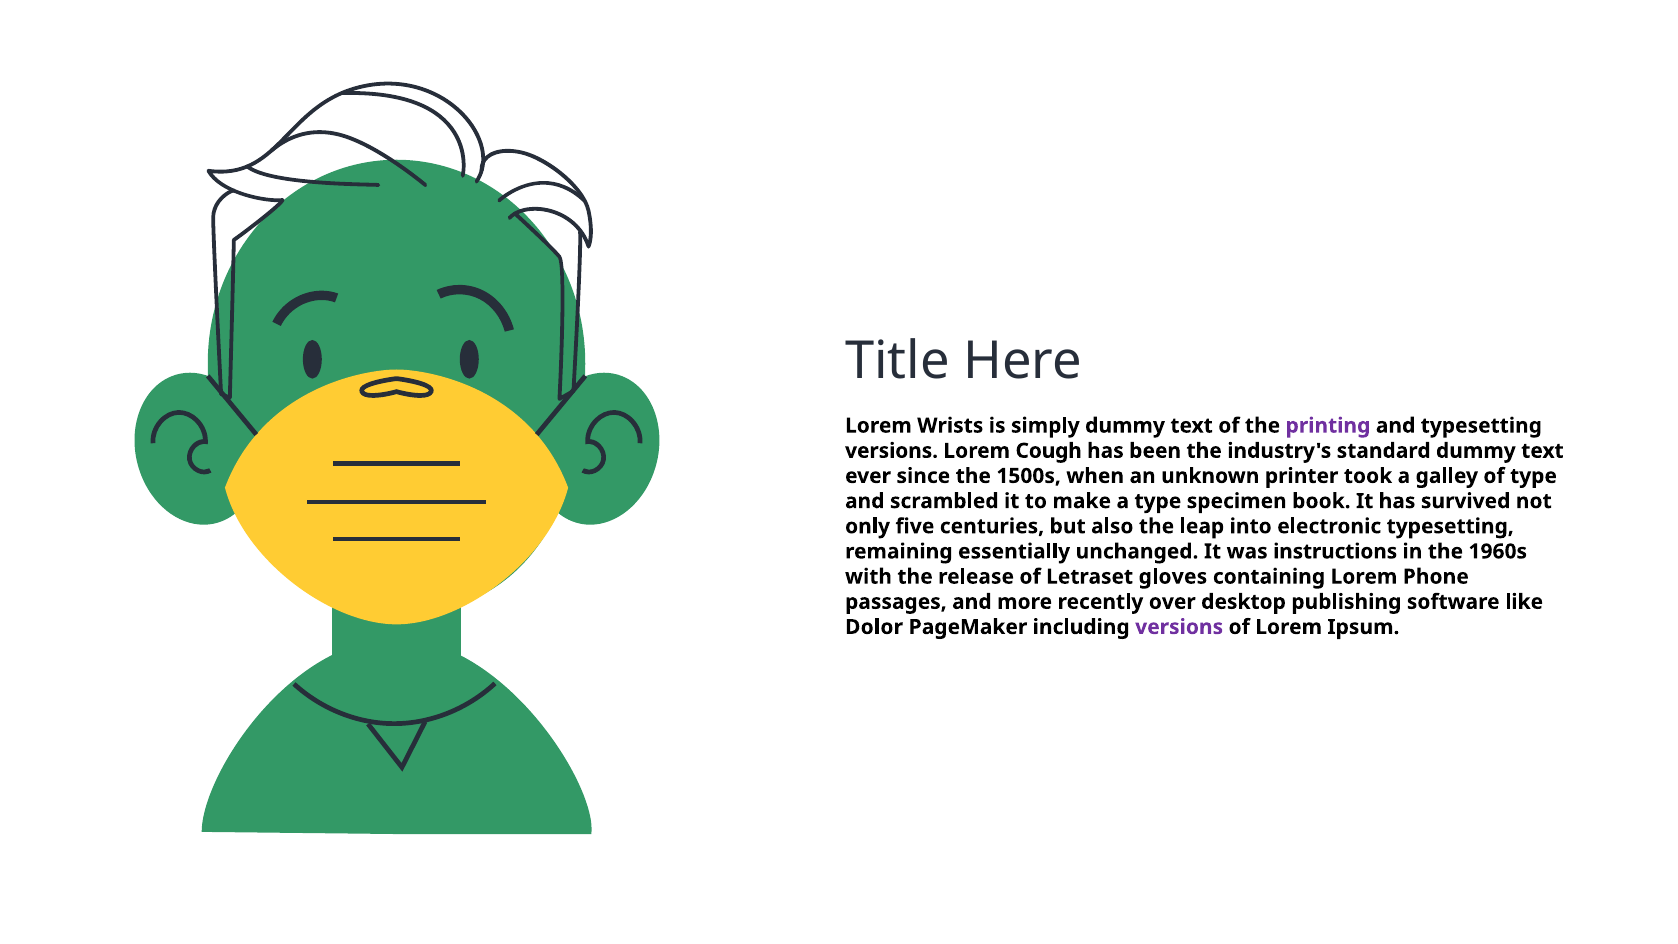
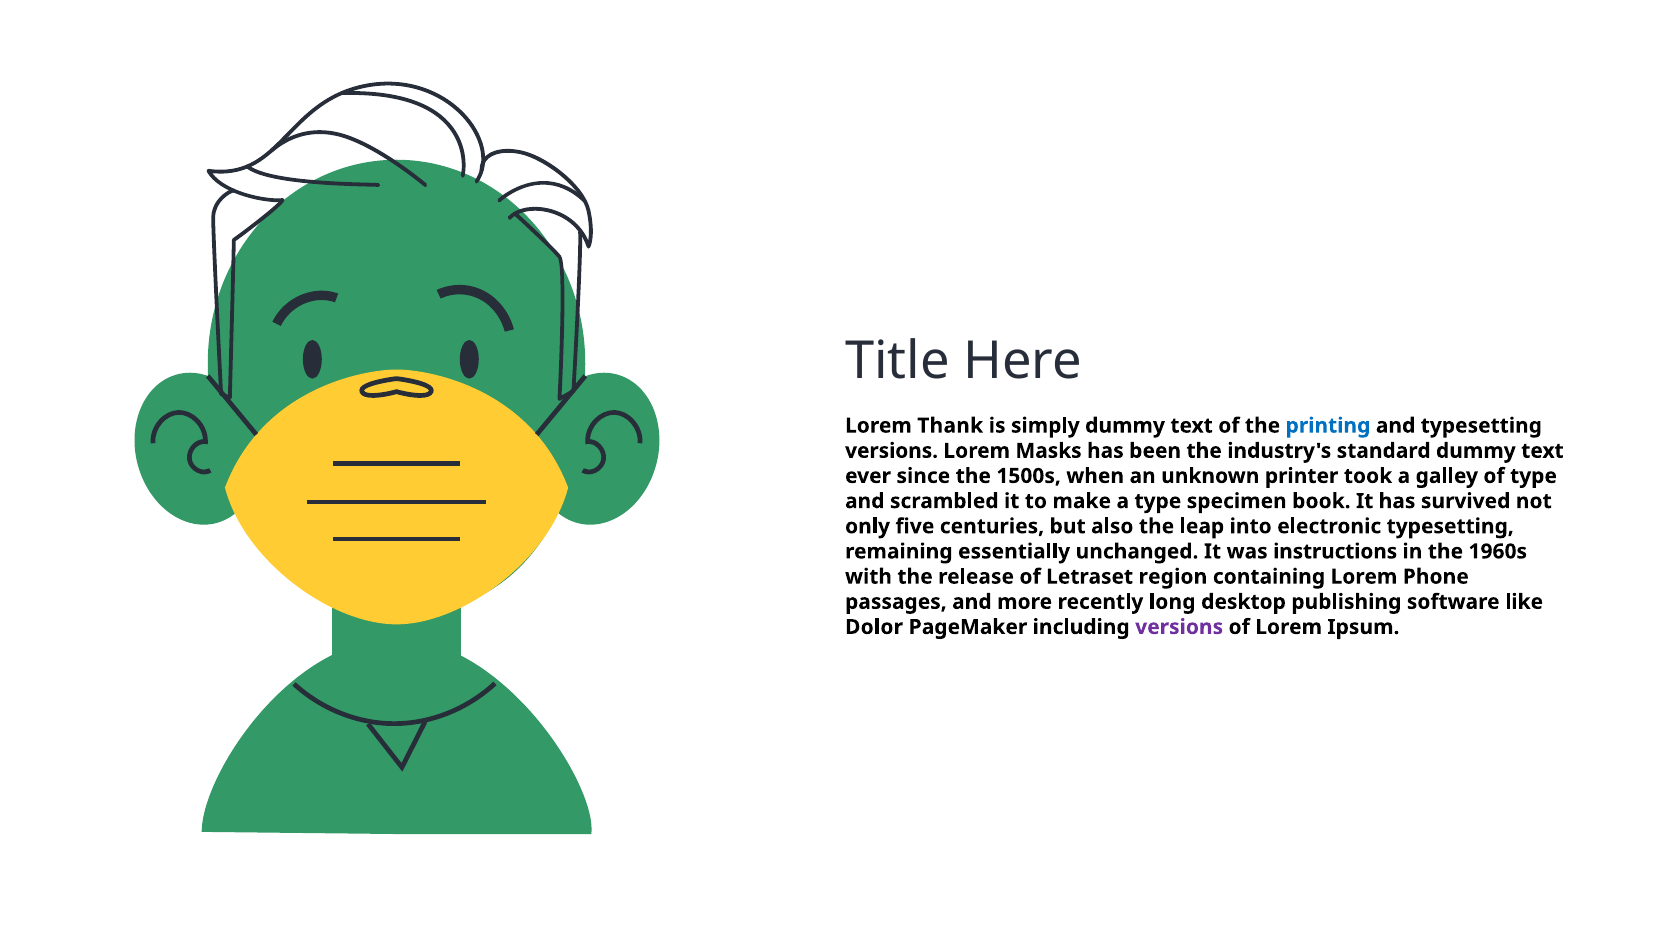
Wrists: Wrists -> Thank
printing colour: purple -> blue
Cough: Cough -> Masks
gloves: gloves -> region
over: over -> long
